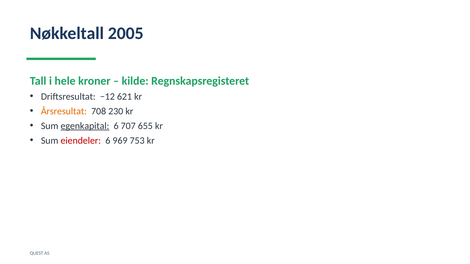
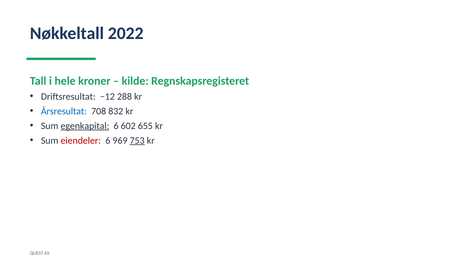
2005: 2005 -> 2022
621: 621 -> 288
Årsresultat colour: orange -> blue
230: 230 -> 832
707: 707 -> 602
753 underline: none -> present
